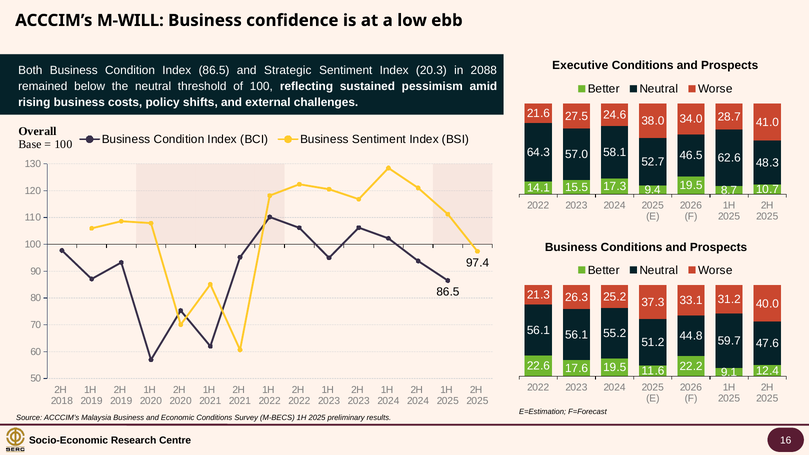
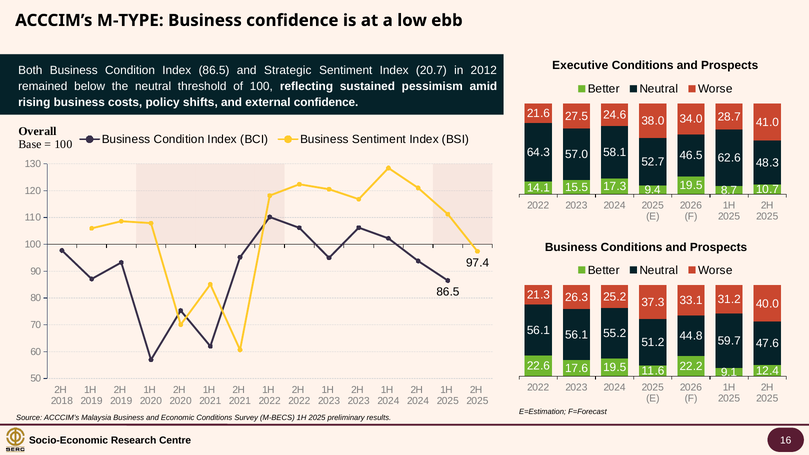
M-WILL: M-WILL -> M-TYPE
20.3: 20.3 -> 20.7
2088: 2088 -> 2012
external challenges: challenges -> confidence
